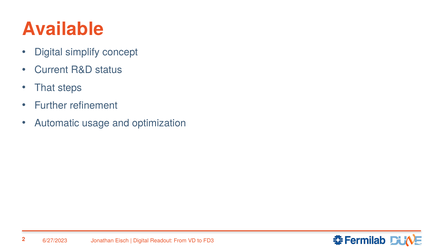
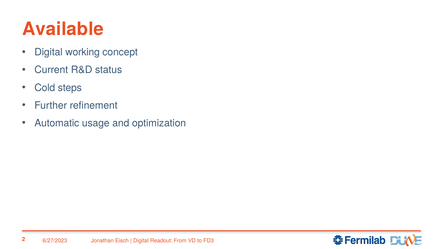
simplify: simplify -> working
That: That -> Cold
